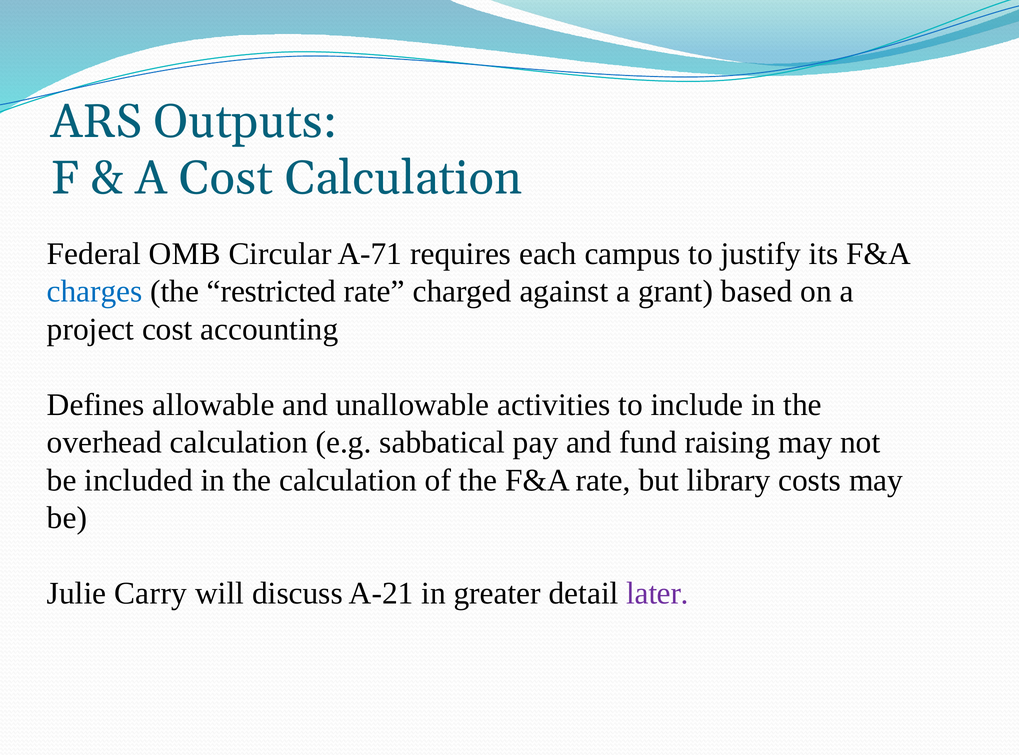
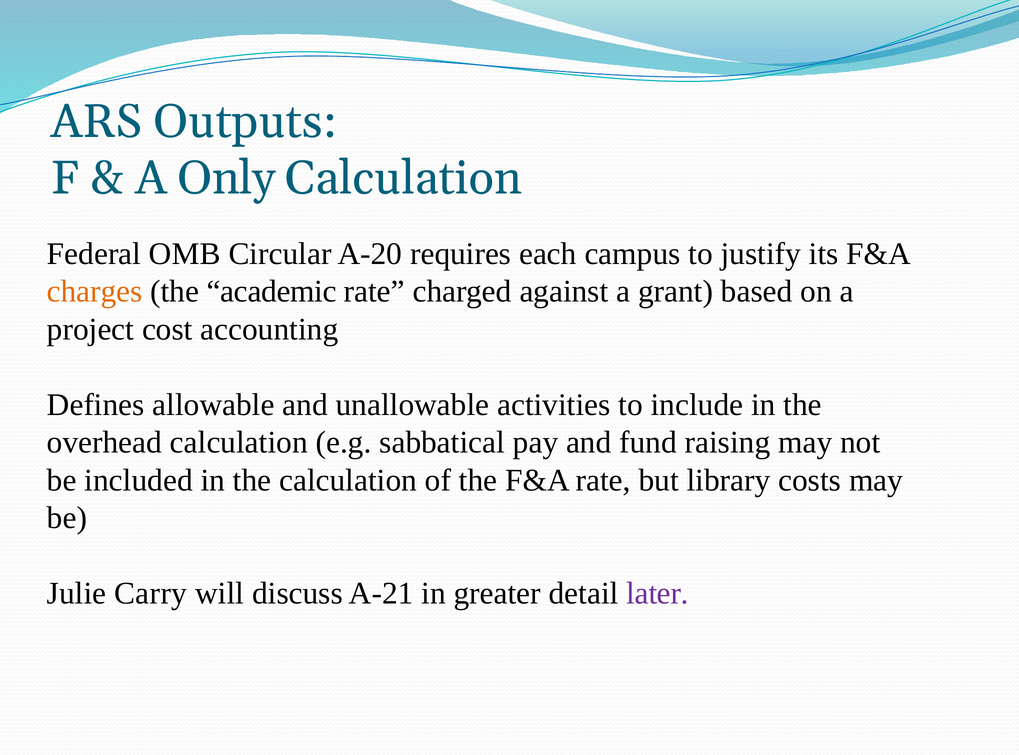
A Cost: Cost -> Only
A-71: A-71 -> A-20
charges colour: blue -> orange
restricted: restricted -> academic
